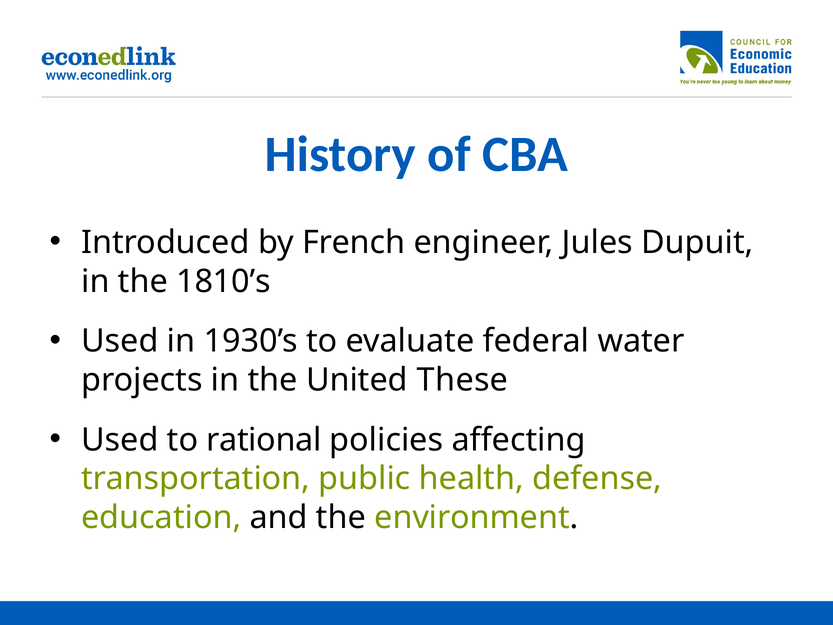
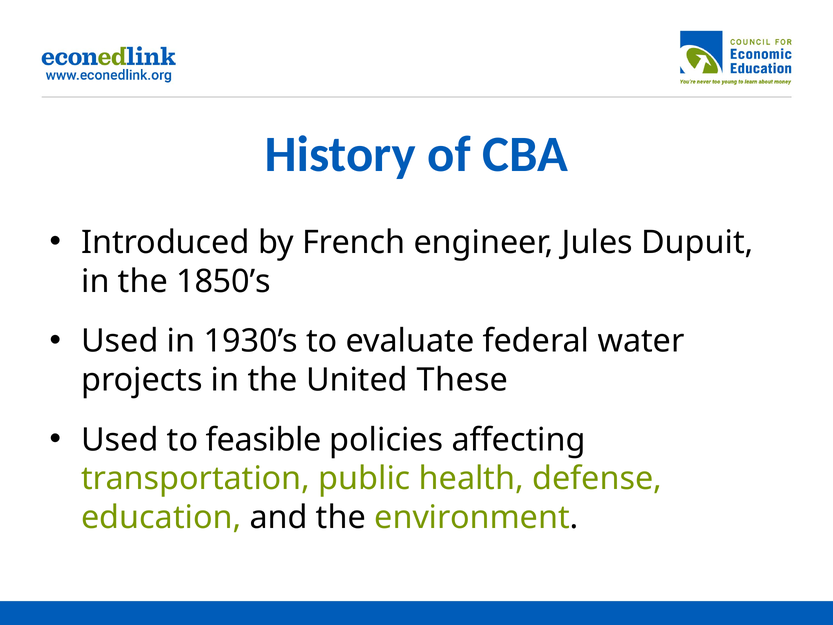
1810’s: 1810’s -> 1850’s
rational: rational -> feasible
